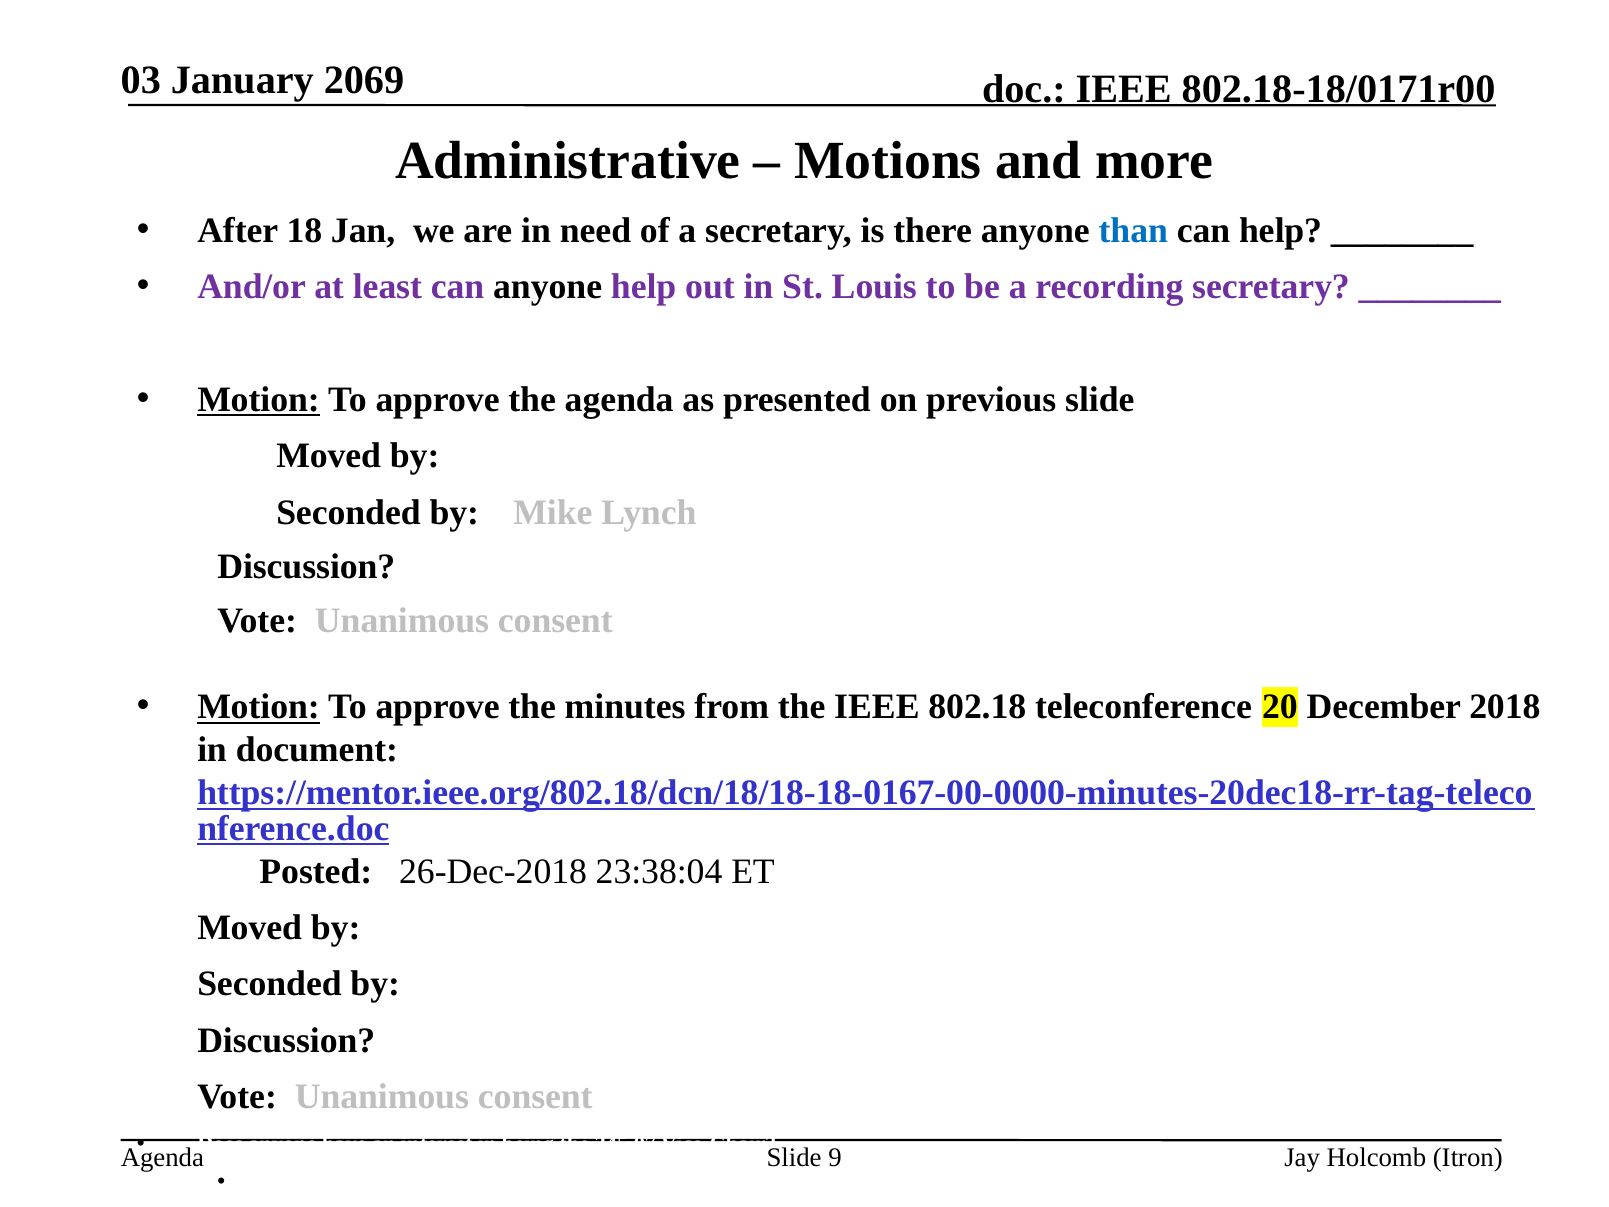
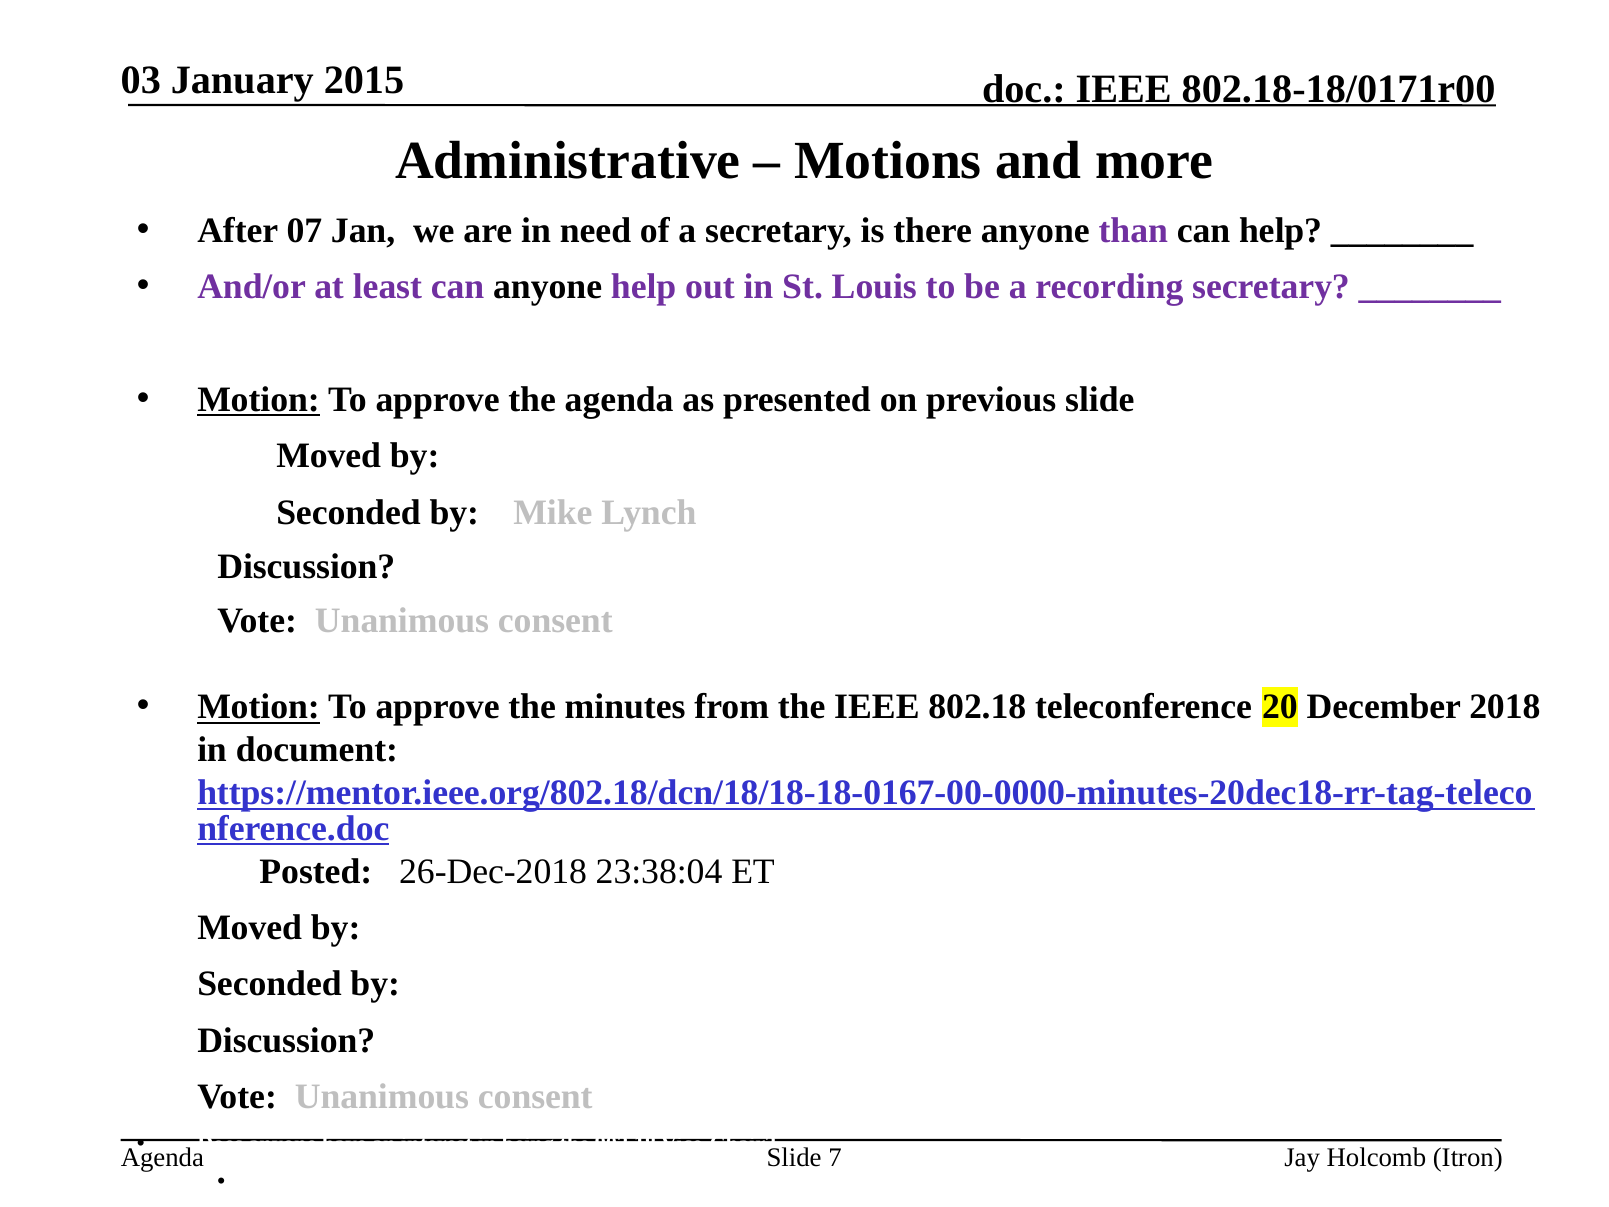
2069: 2069 -> 2015
18: 18 -> 07
than colour: blue -> purple
345.07: 345.07 -> 902.18
9: 9 -> 7
